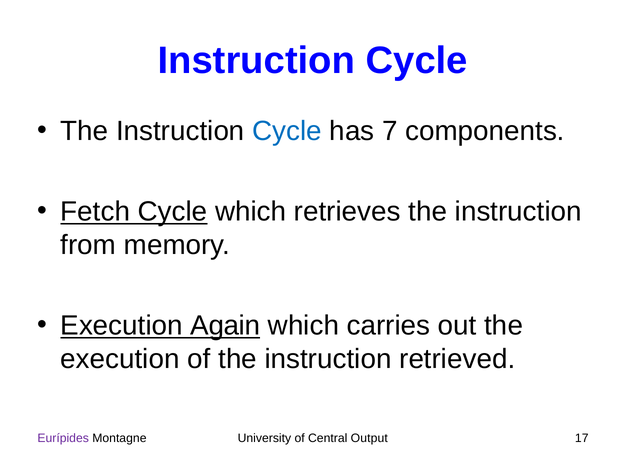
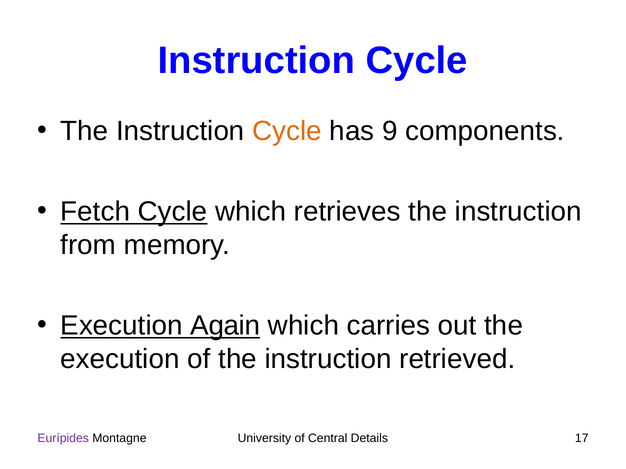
Cycle at (287, 131) colour: blue -> orange
7: 7 -> 9
Output: Output -> Details
